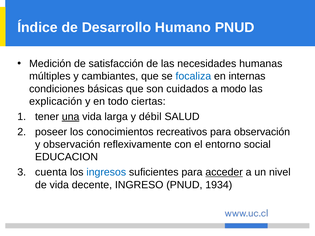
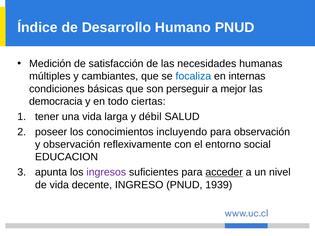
cuidados: cuidados -> perseguir
modo: modo -> mejor
explicación: explicación -> democracia
una underline: present -> none
recreativos: recreativos -> incluyendo
cuenta: cuenta -> apunta
ingresos colour: blue -> purple
1934: 1934 -> 1939
